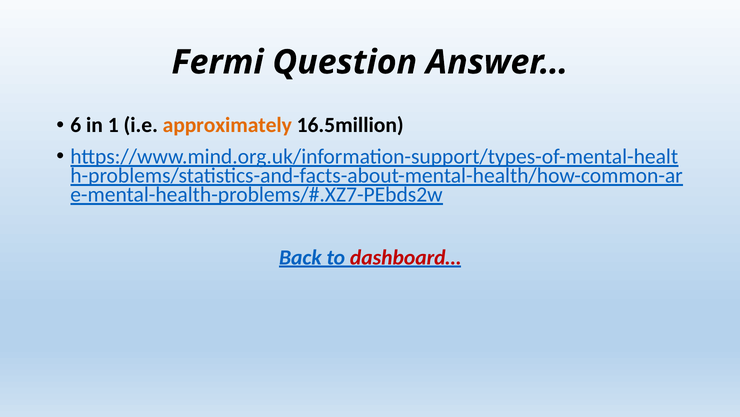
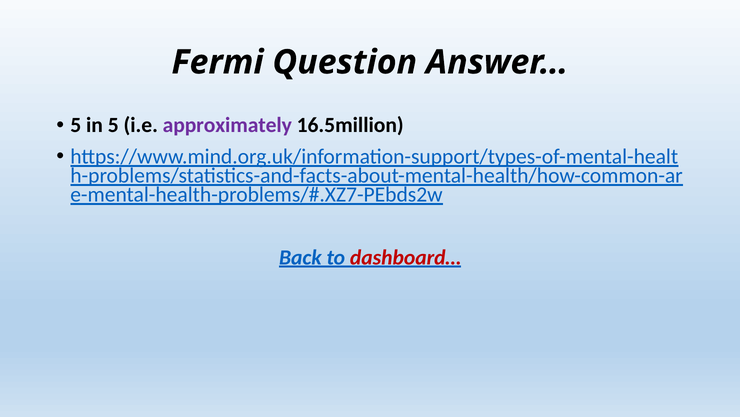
6 at (76, 125): 6 -> 5
in 1: 1 -> 5
approximately colour: orange -> purple
